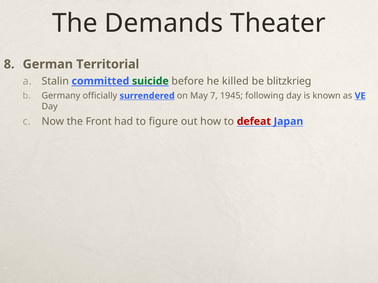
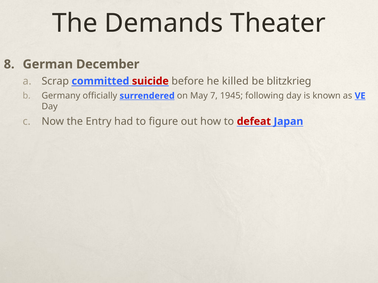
Territorial: Territorial -> December
Stalin: Stalin -> Scrap
suicide colour: green -> red
Front: Front -> Entry
